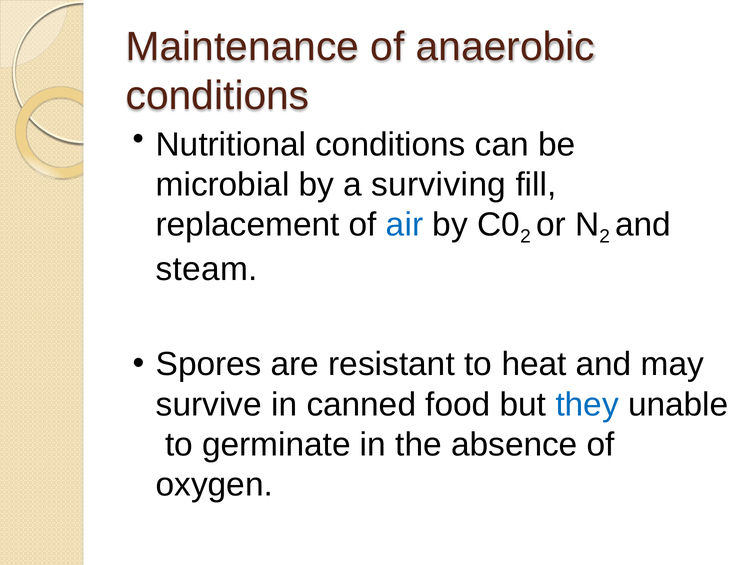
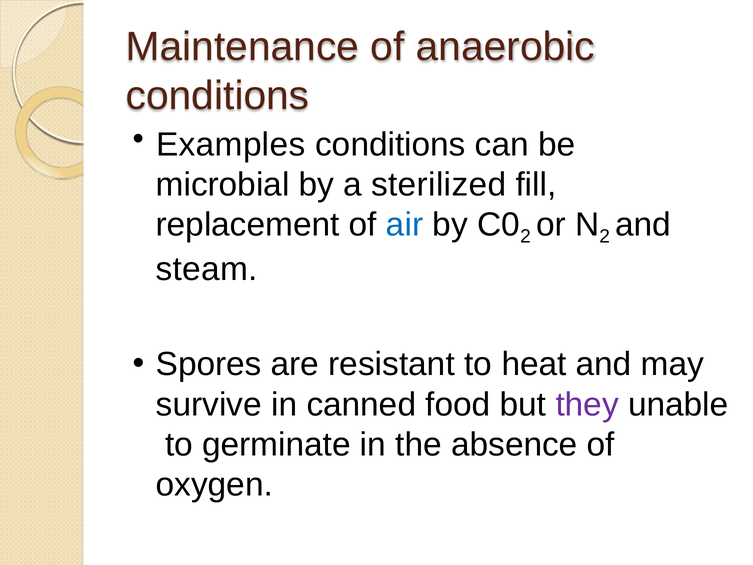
Nutritional: Nutritional -> Examples
surviving: surviving -> sterilized
they colour: blue -> purple
